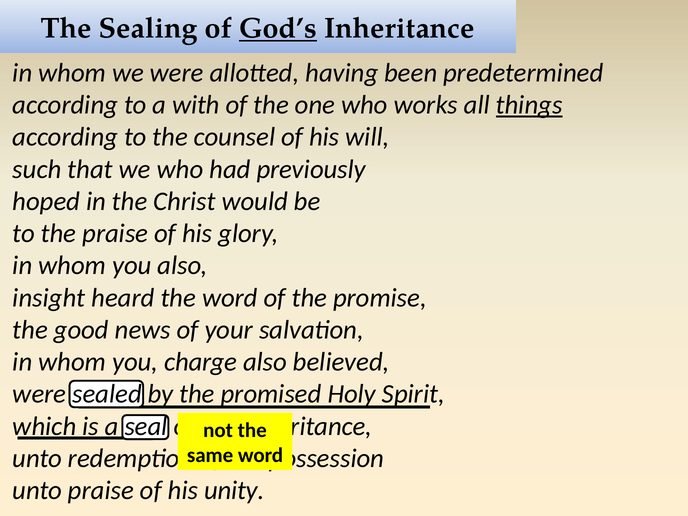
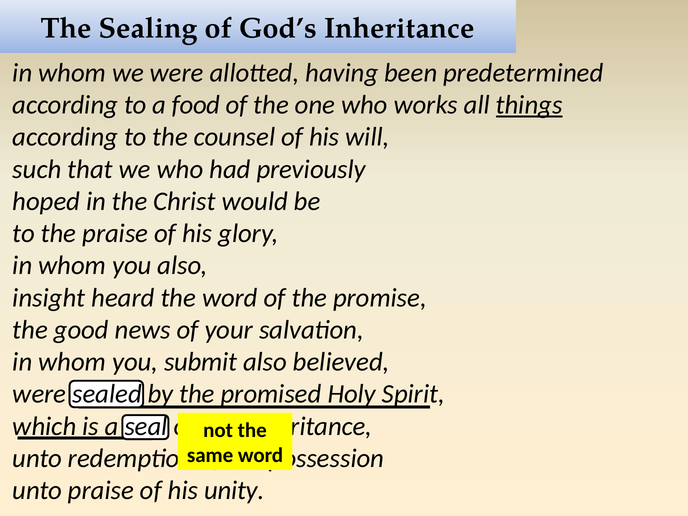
God’s underline: present -> none
with: with -> food
charge: charge -> submit
